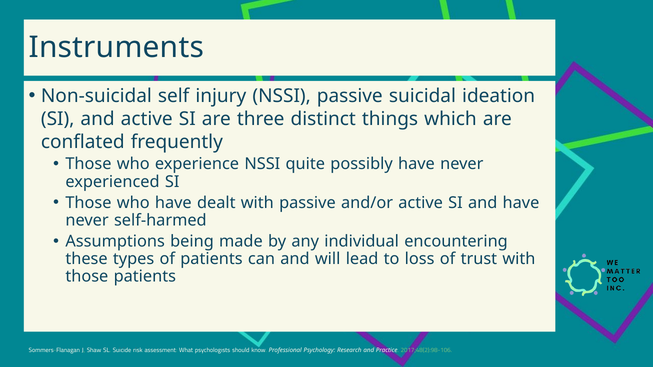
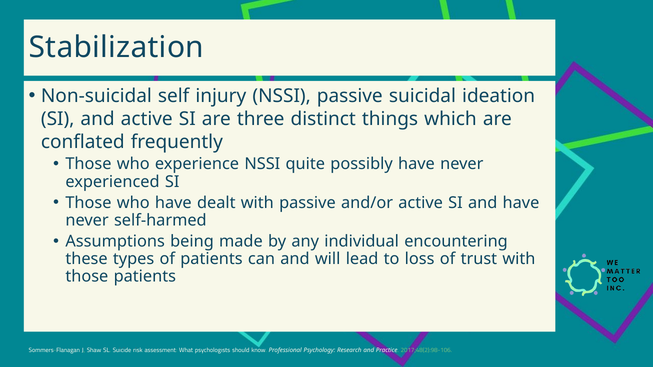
Instruments: Instruments -> Stabilization
